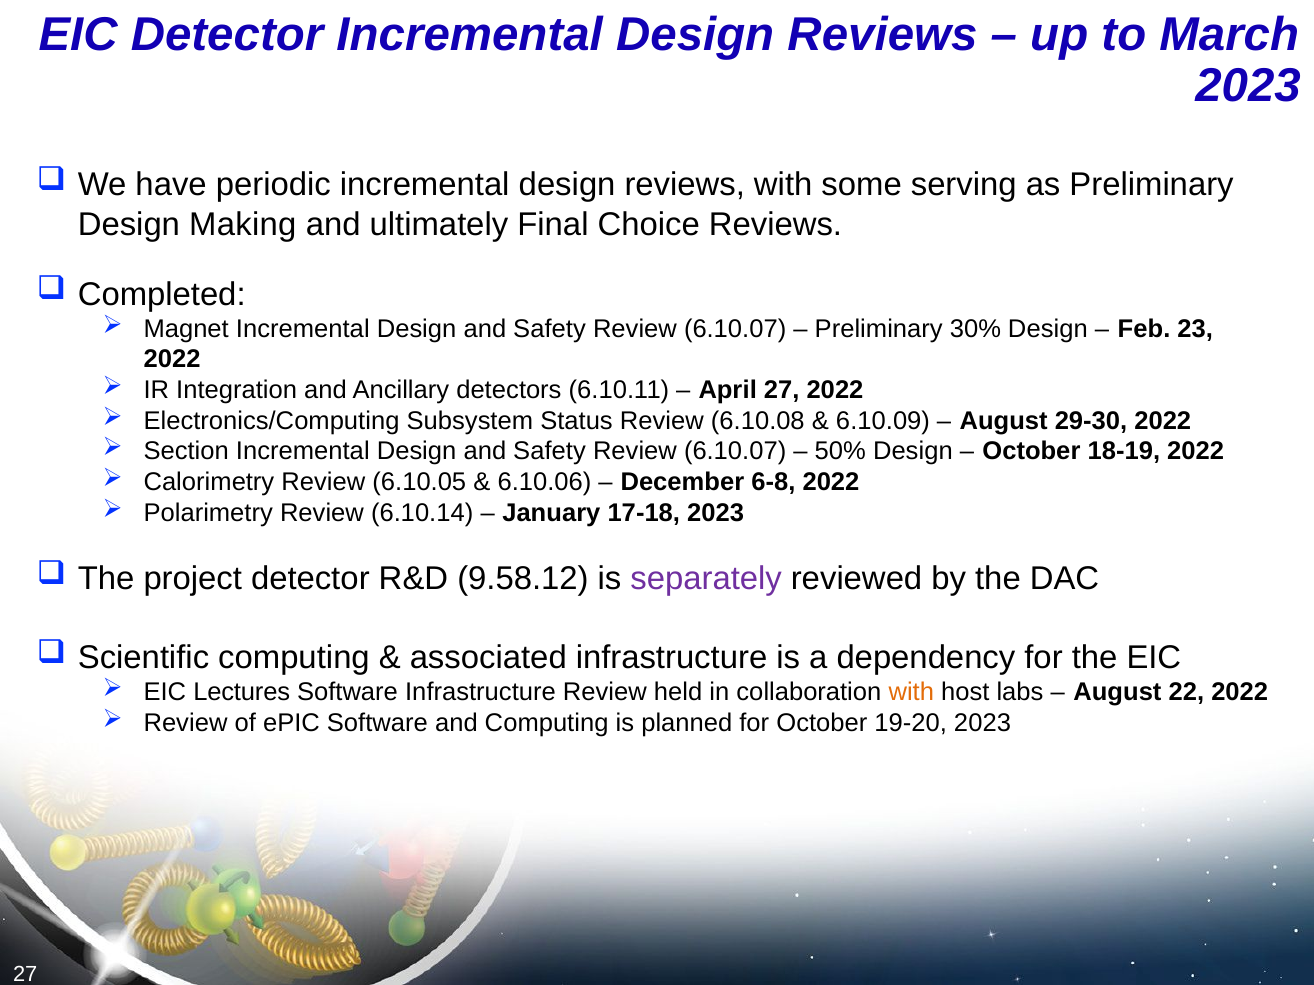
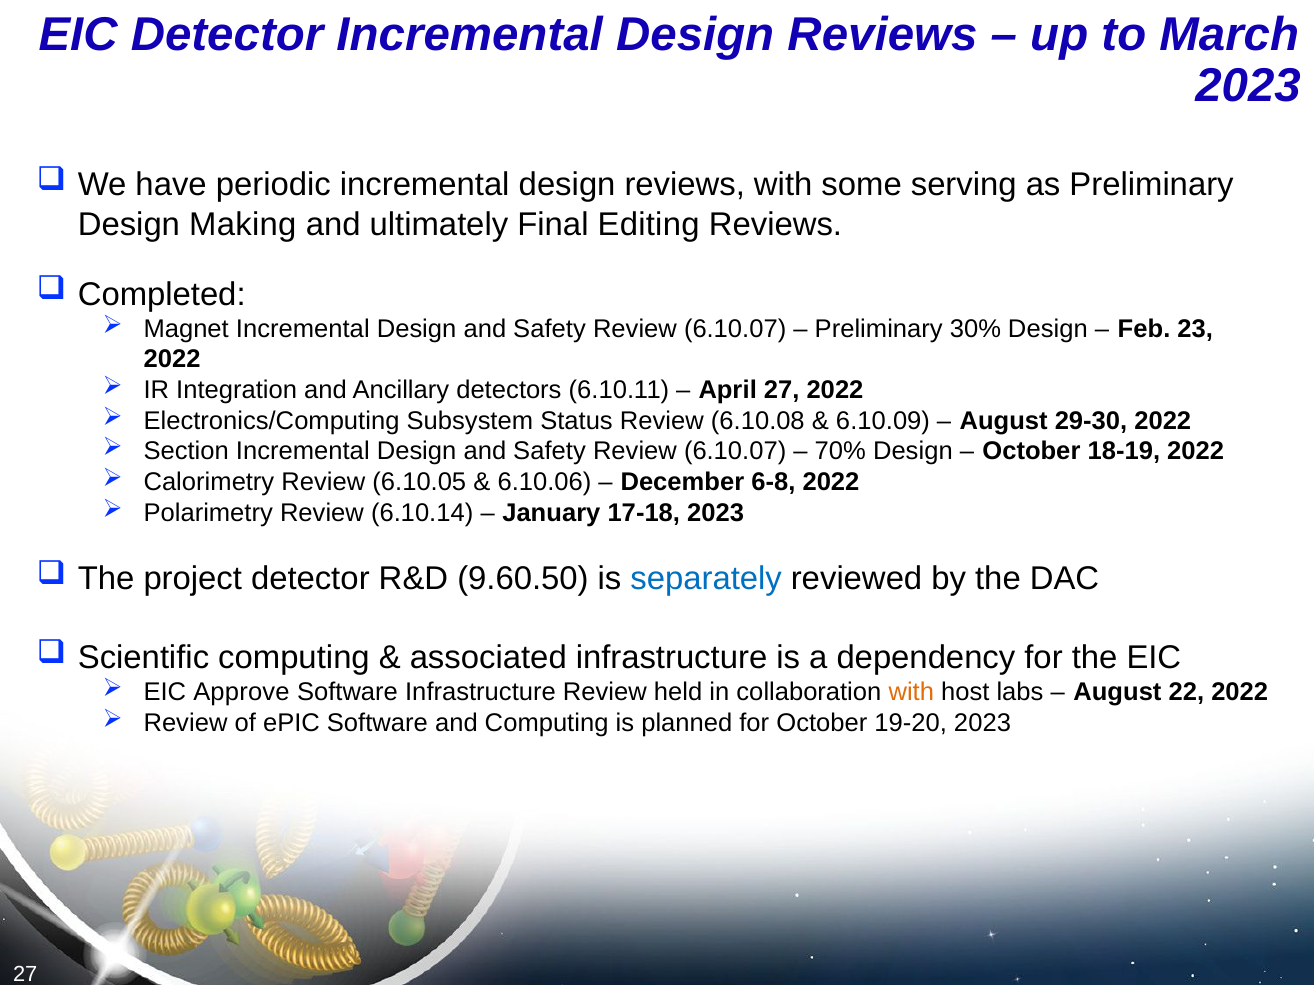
Choice: Choice -> Editing
50%: 50% -> 70%
9.58.12: 9.58.12 -> 9.60.50
separately colour: purple -> blue
Lectures: Lectures -> Approve
